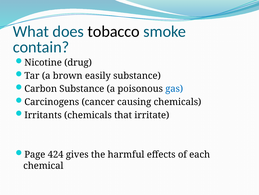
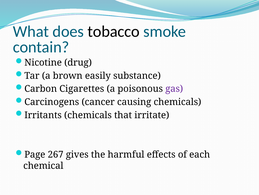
Carbon Substance: Substance -> Cigarettes
gas colour: blue -> purple
424: 424 -> 267
